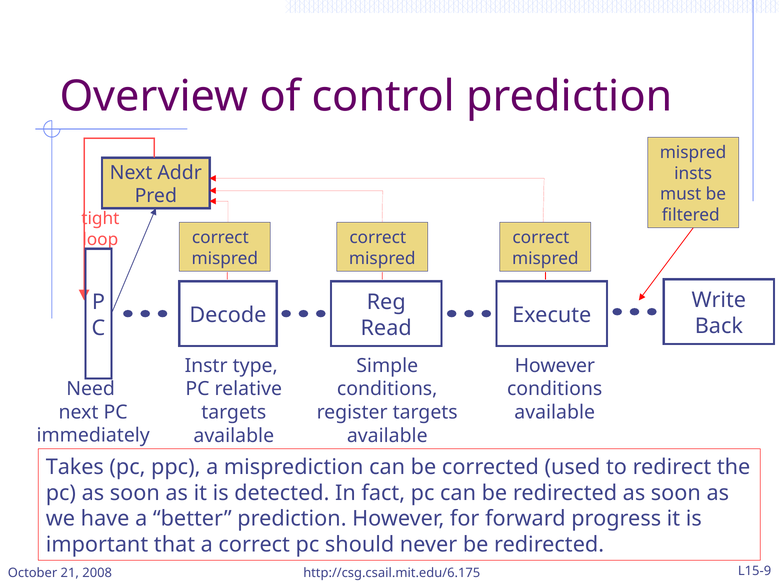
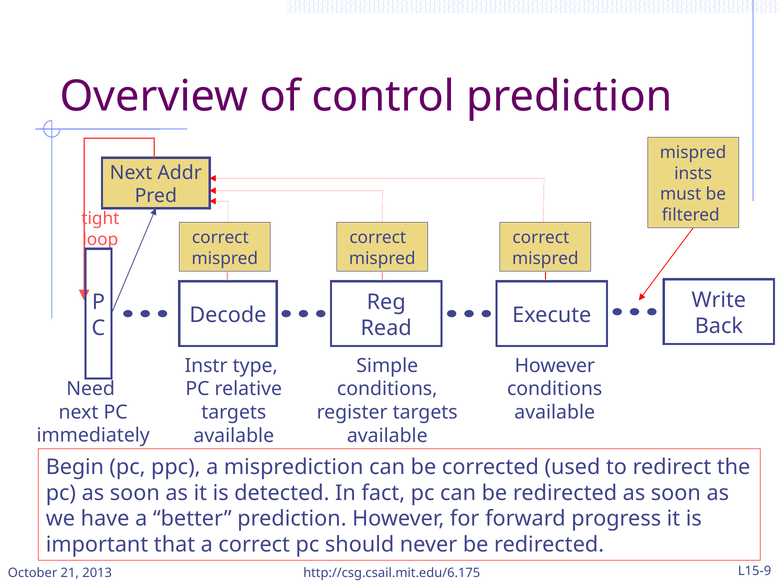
Takes: Takes -> Begin
2008: 2008 -> 2013
